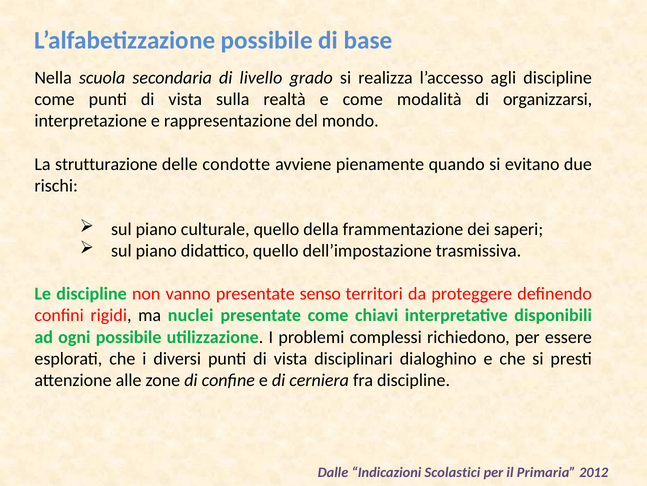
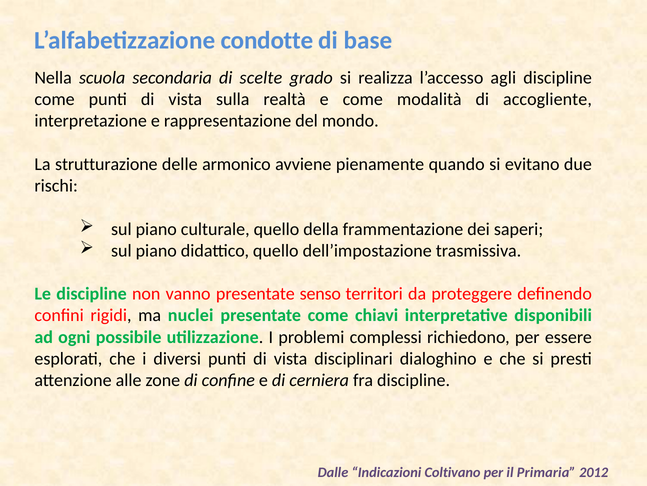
L’alfabetizzazione possibile: possibile -> condotte
livello: livello -> scelte
organizzarsi: organizzarsi -> accogliente
condotte: condotte -> armonico
Scolastici: Scolastici -> Coltivano
